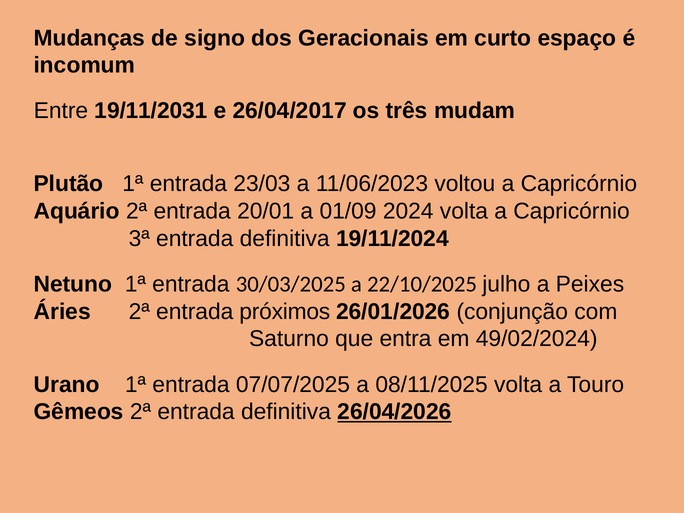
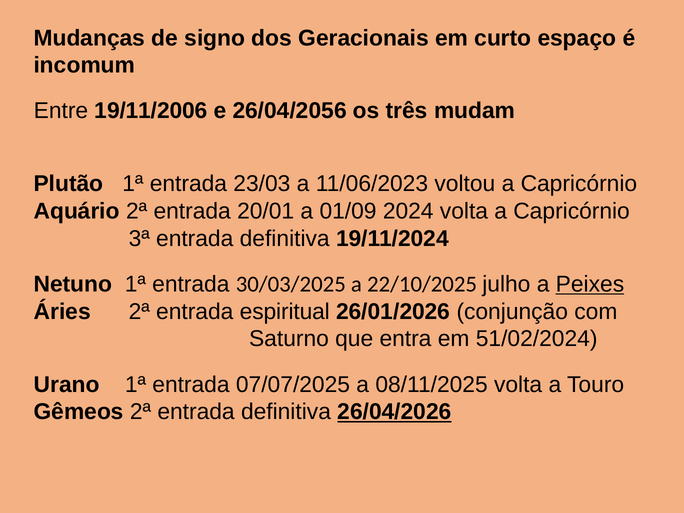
19/11/2031: 19/11/2031 -> 19/11/2006
26/04/2017: 26/04/2017 -> 26/04/2056
Peixes underline: none -> present
próximos: próximos -> espiritual
49/02/2024: 49/02/2024 -> 51/02/2024
